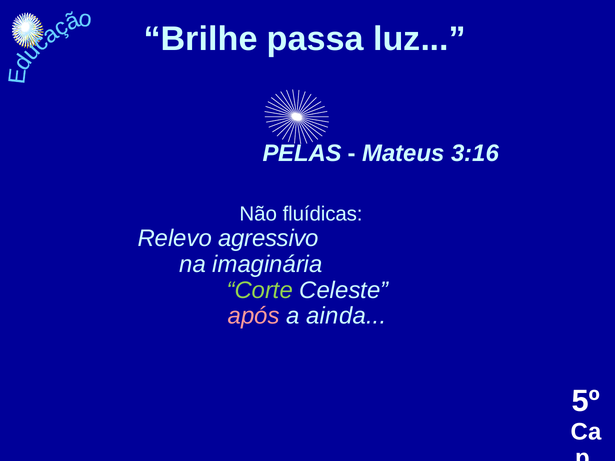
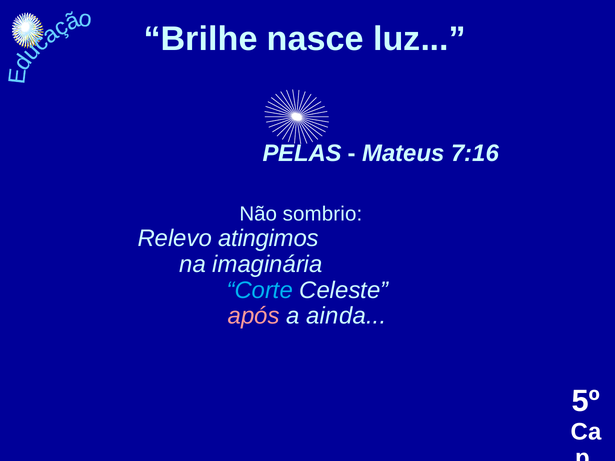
passa: passa -> nasce
3:16: 3:16 -> 7:16
fluídicas: fluídicas -> sombrio
agressivo: agressivo -> atingimos
Corte colour: light green -> light blue
